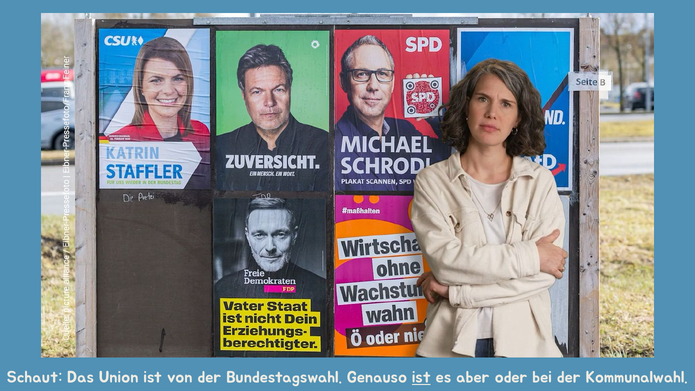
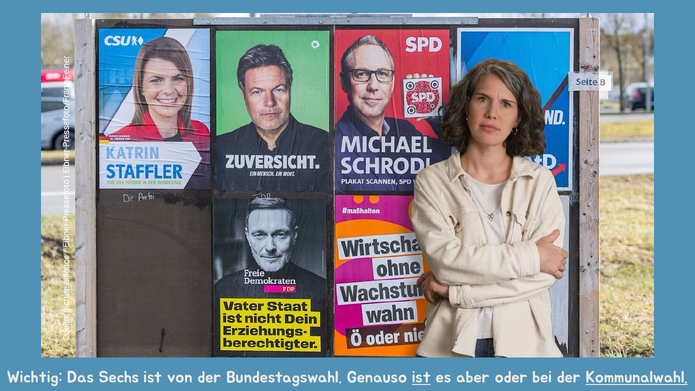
Schaut: Schaut -> Wichtig
Union: Union -> Sechs
Kommunalwahl underline: none -> present
